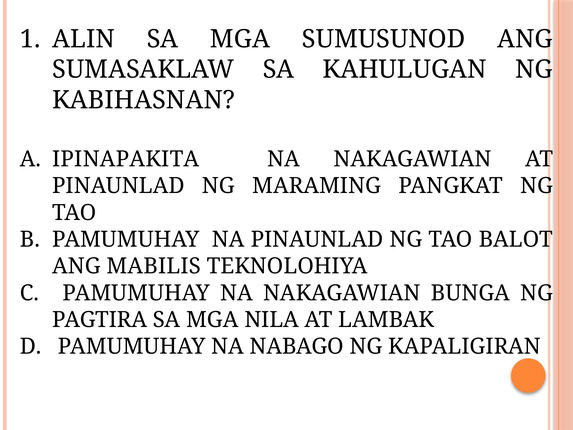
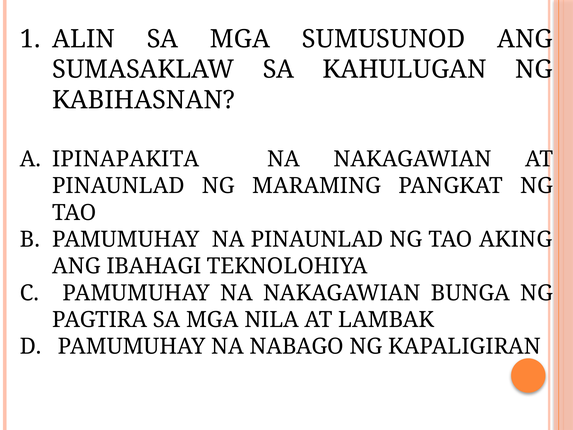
BALOT: BALOT -> AKING
MABILIS: MABILIS -> IBAHAGI
